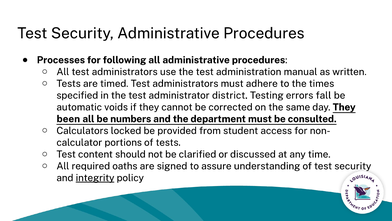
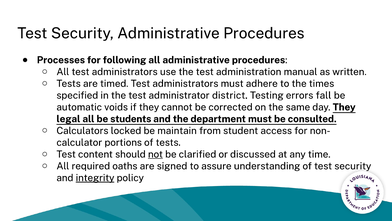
been: been -> legal
numbers: numbers -> students
provided: provided -> maintain
not underline: none -> present
